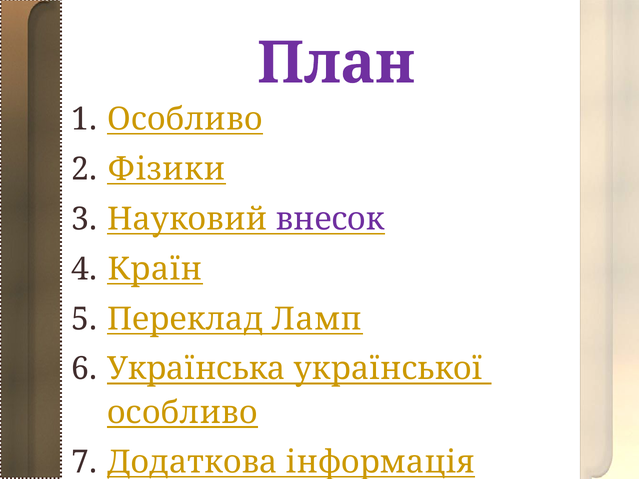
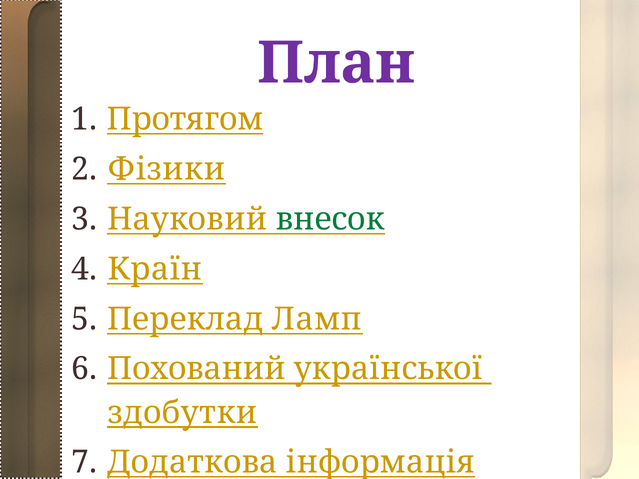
Особливо at (185, 119): Особливо -> Протягом
внесок colour: purple -> green
Українська: Українська -> Похований
особливо at (183, 413): особливо -> здобутки
